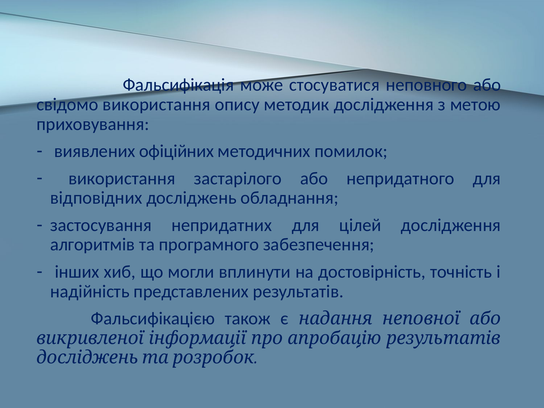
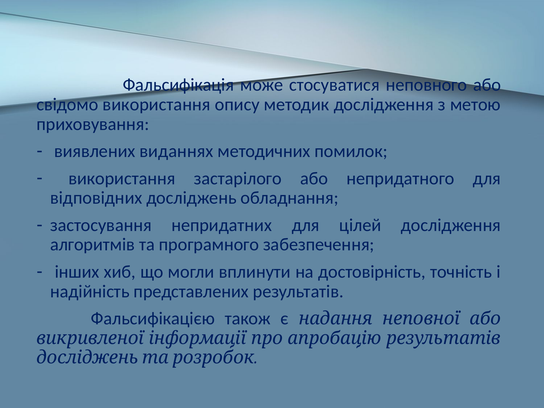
офіційних: офіційних -> виданнях
